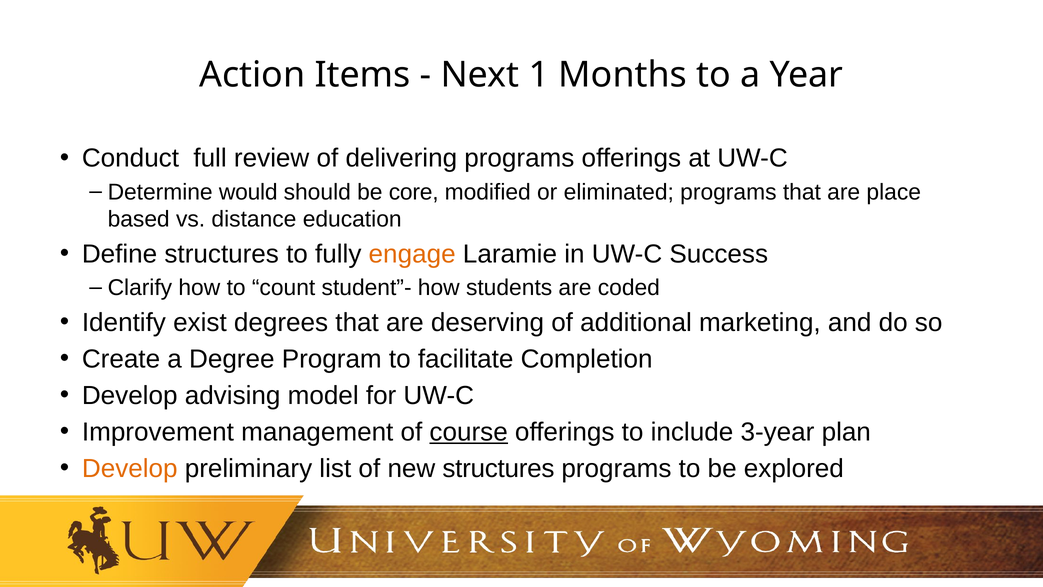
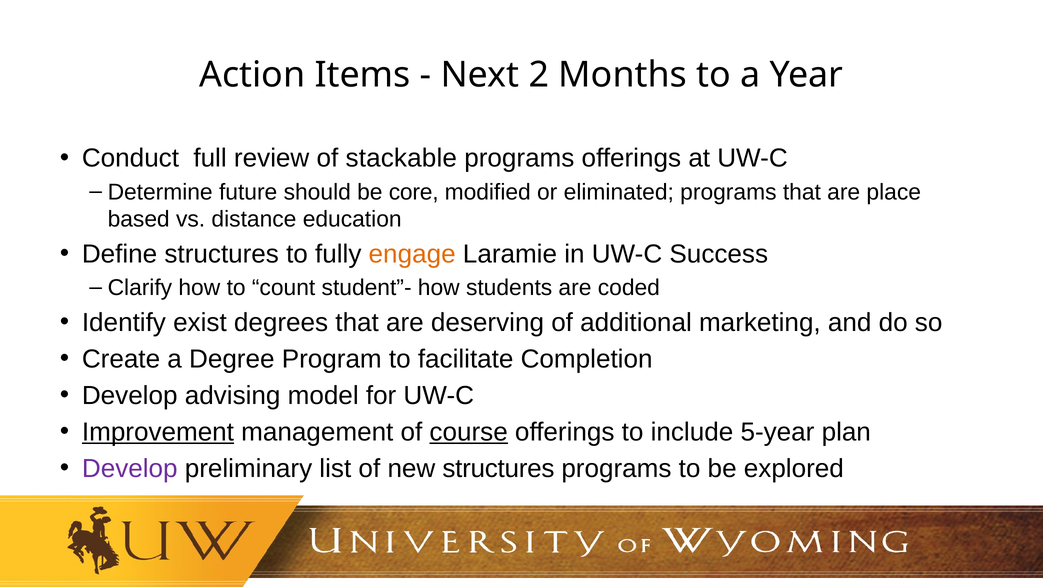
1: 1 -> 2
delivering: delivering -> stackable
would: would -> future
Improvement underline: none -> present
3-year: 3-year -> 5-year
Develop at (130, 468) colour: orange -> purple
